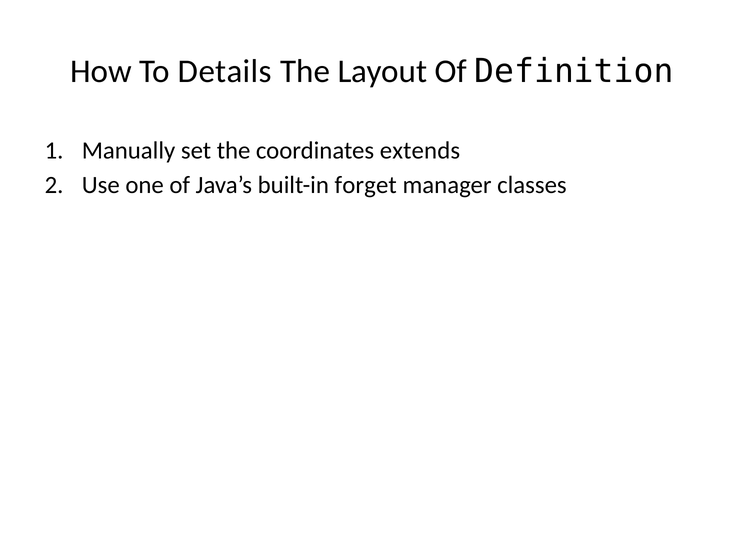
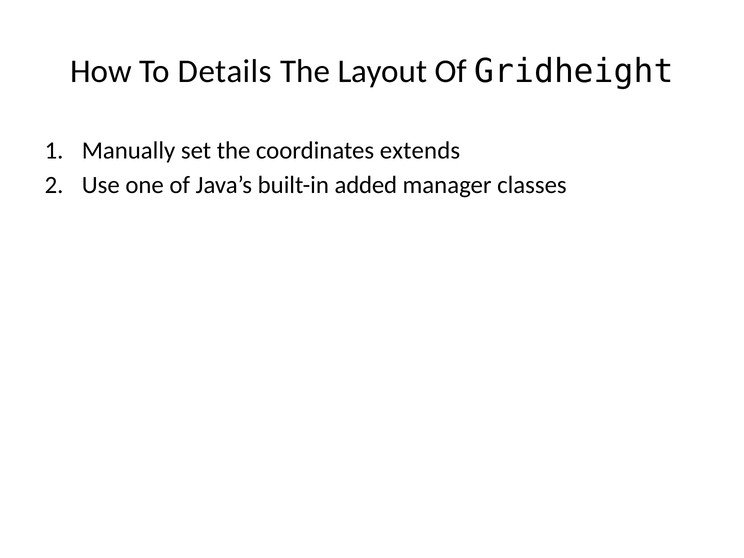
Definition: Definition -> Gridheight
forget: forget -> added
